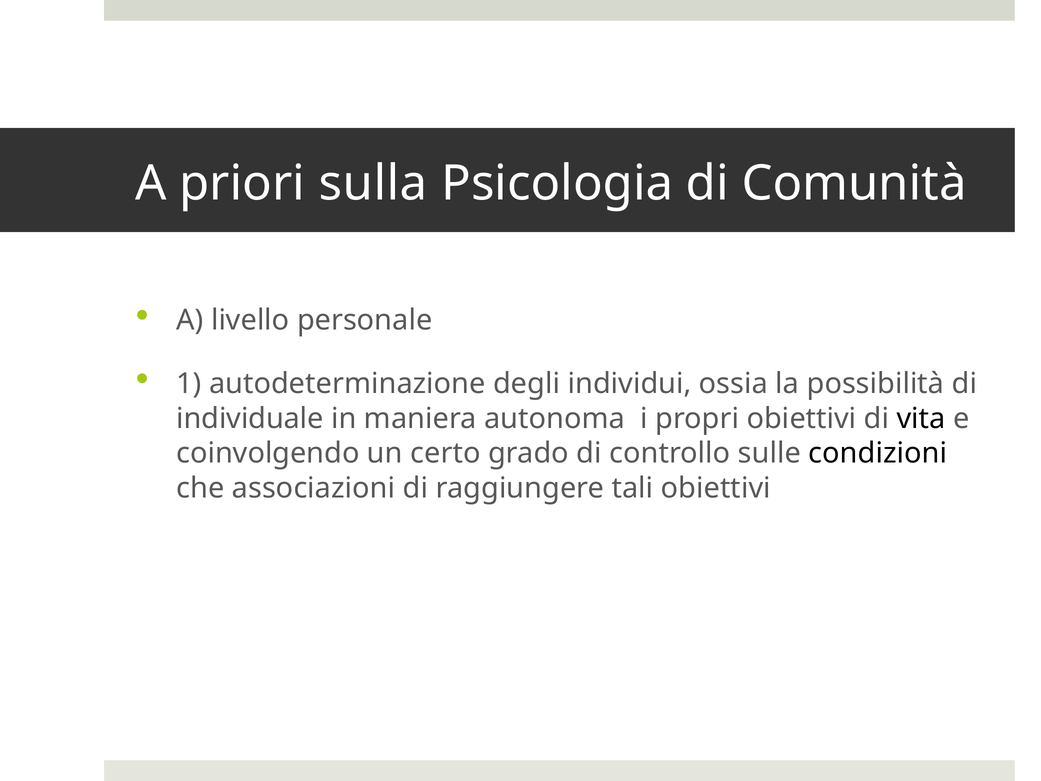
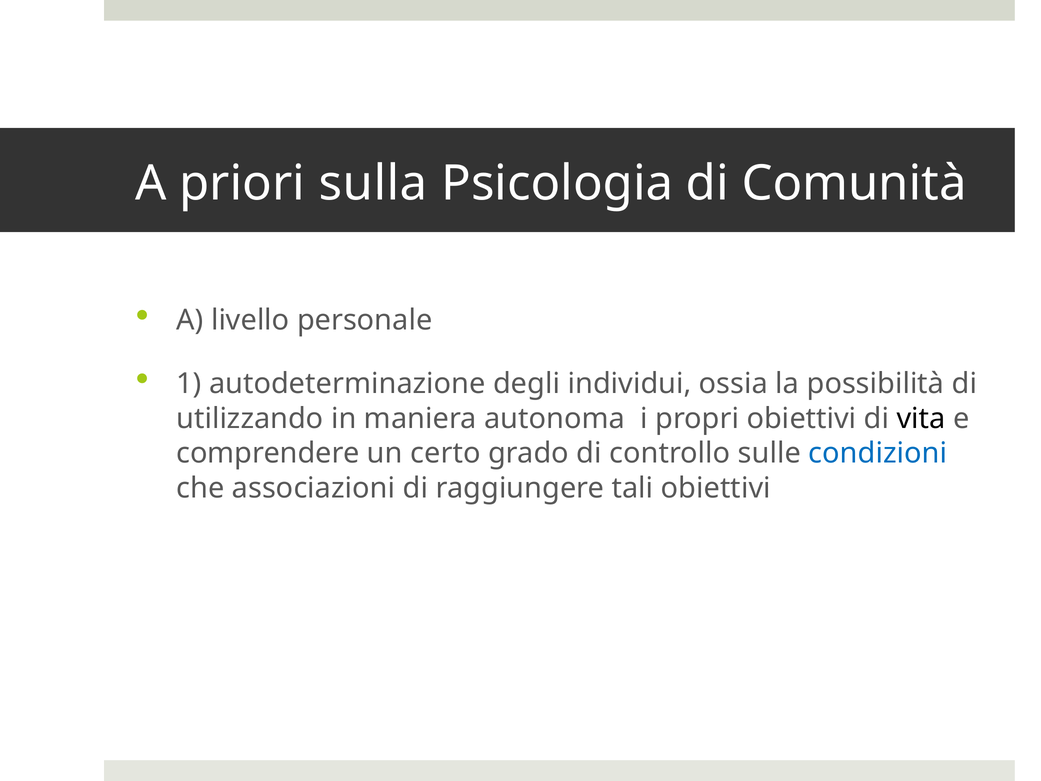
individuale: individuale -> utilizzando
coinvolgendo: coinvolgendo -> comprendere
condizioni colour: black -> blue
